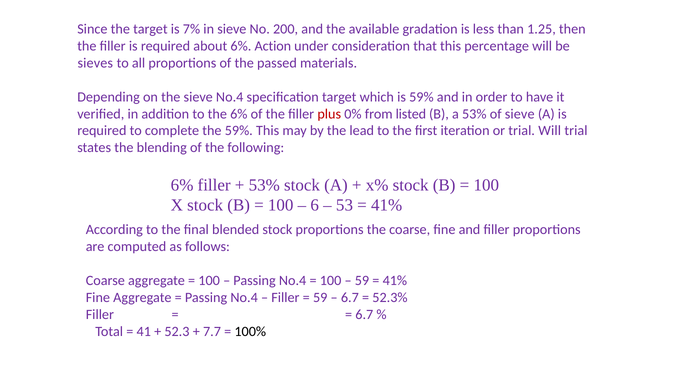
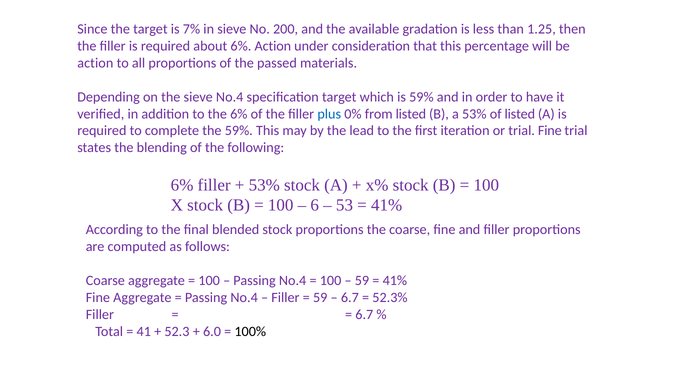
sieves at (95, 63): sieves -> action
plus colour: red -> blue
of sieve: sieve -> listed
trial Will: Will -> Fine
7.7: 7.7 -> 6.0
